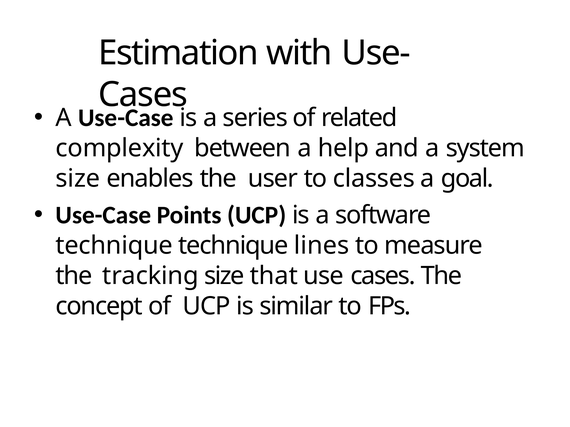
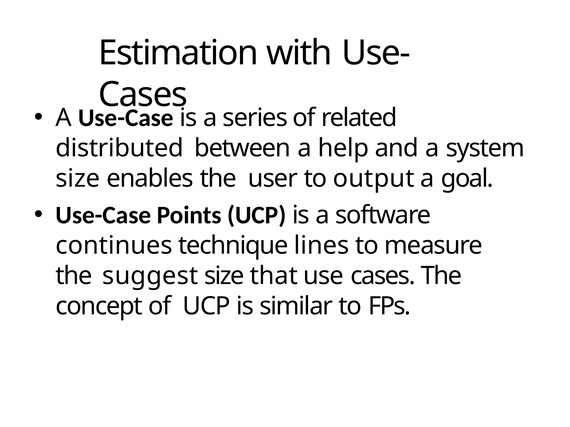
complexity: complexity -> distributed
classes: classes -> output
technique at (114, 246): technique -> continues
tracking: tracking -> suggest
